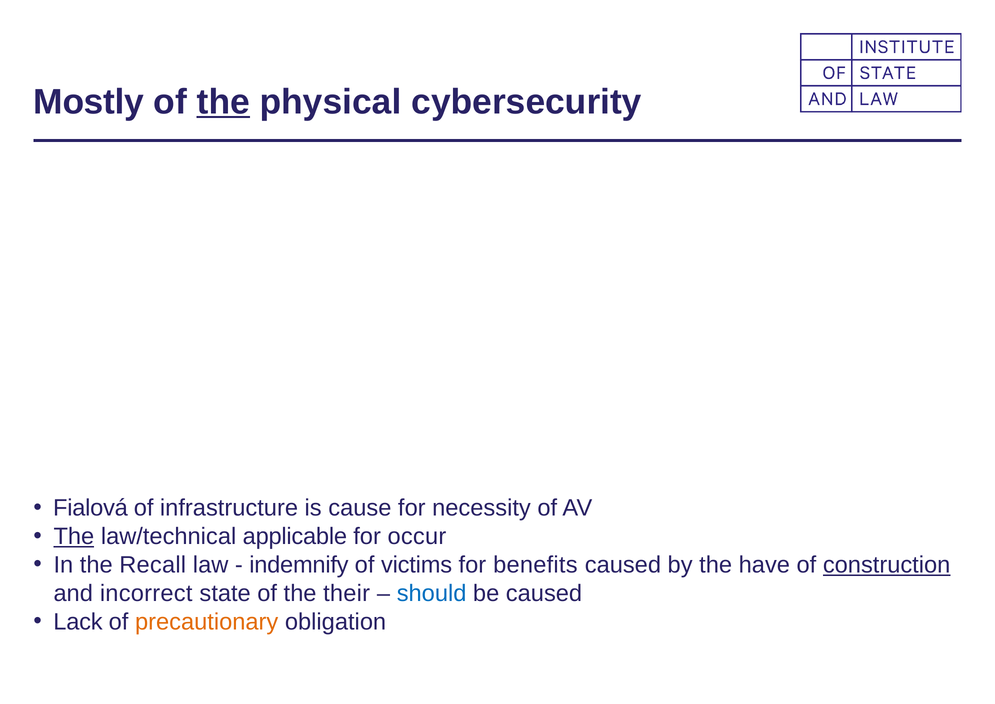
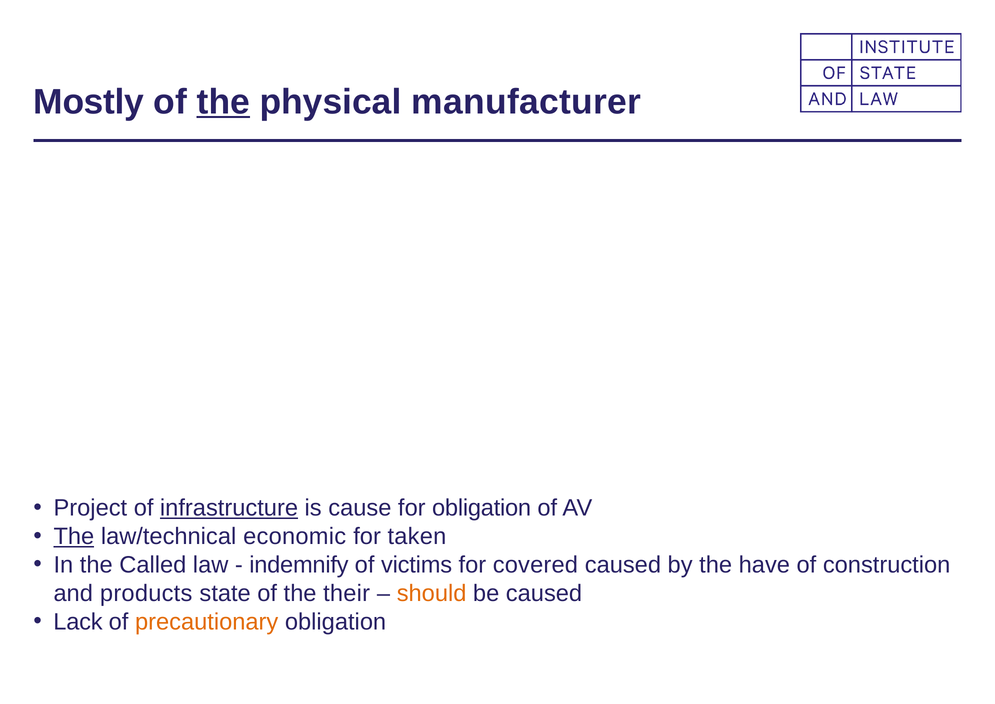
cybersecurity: cybersecurity -> manufacturer
Fialová: Fialová -> Project
infrastructure underline: none -> present
for necessity: necessity -> obligation
applicable: applicable -> economic
occur: occur -> taken
Recall: Recall -> Called
benefits: benefits -> covered
construction underline: present -> none
incorrect: incorrect -> products
should colour: blue -> orange
